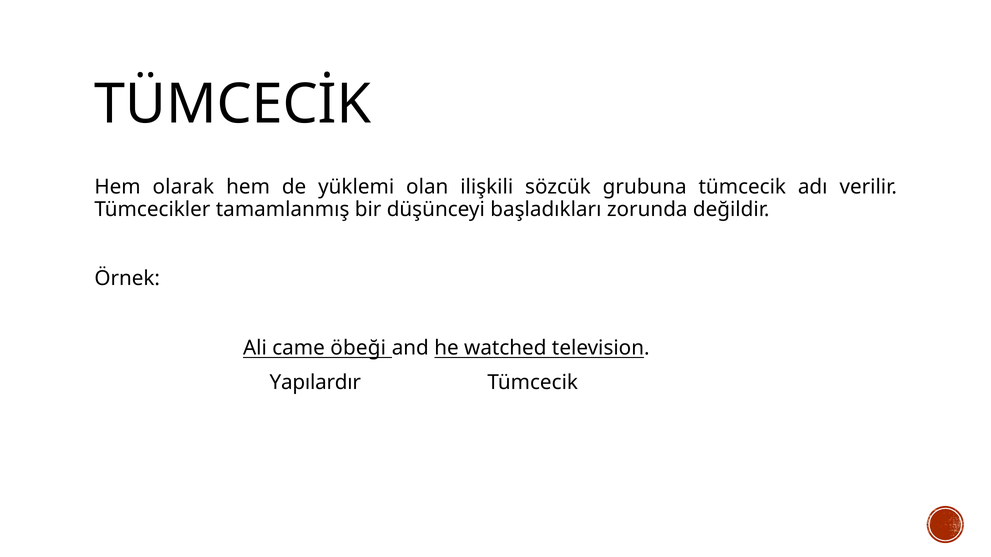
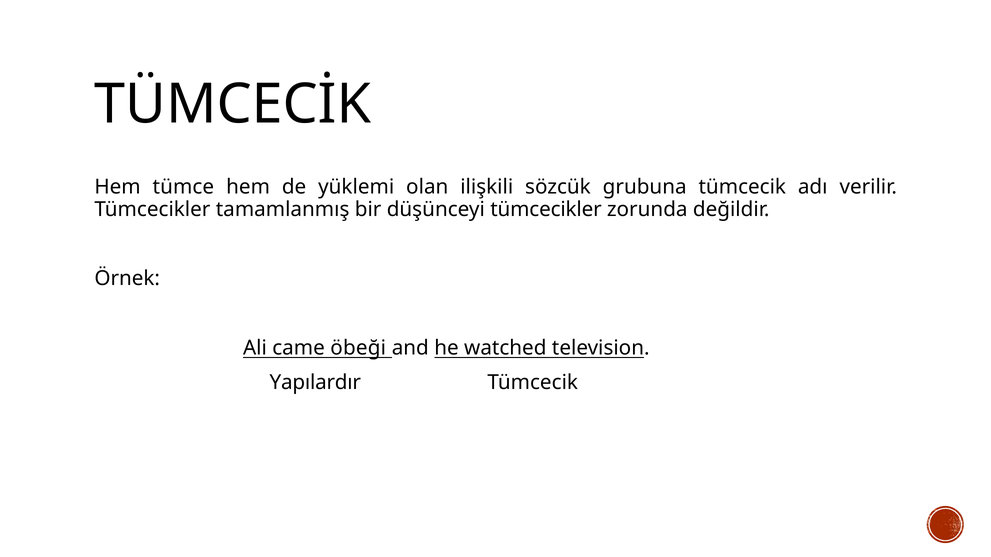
olarak: olarak -> tümce
düşünceyi başladıkları: başladıkları -> tümcecikler
